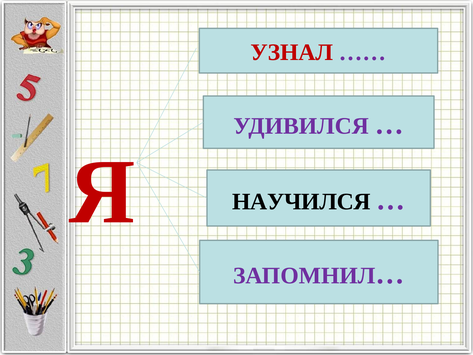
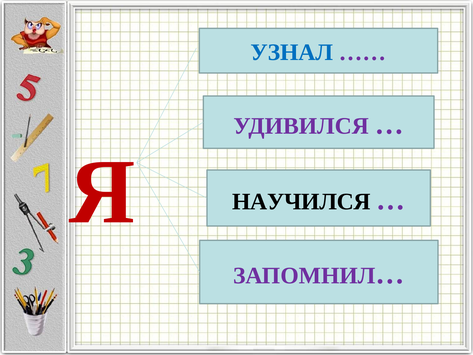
УЗНАЛ colour: red -> blue
